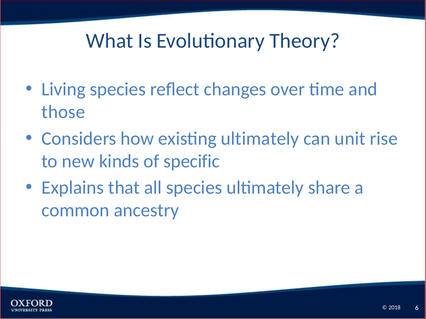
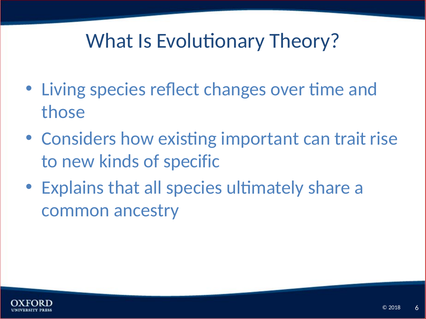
existing ultimately: ultimately -> important
unit: unit -> trait
